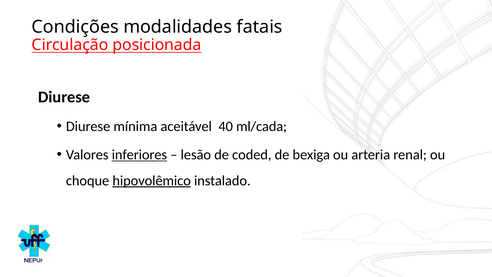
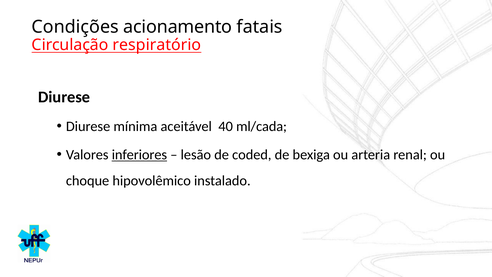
modalidades: modalidades -> acionamento
posicionada: posicionada -> respiratório
hipovolêmico underline: present -> none
